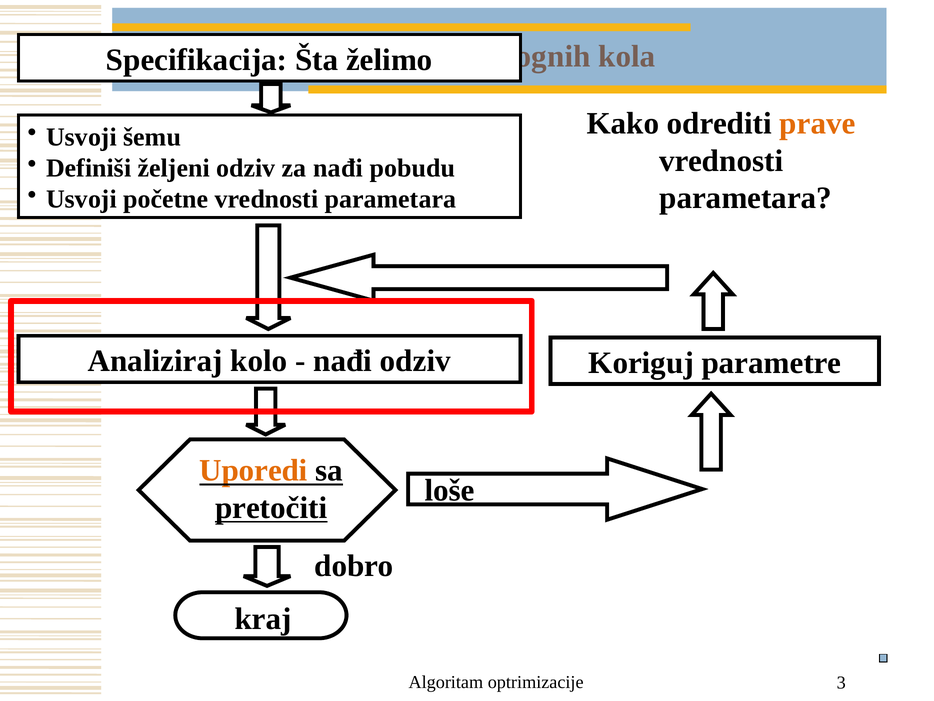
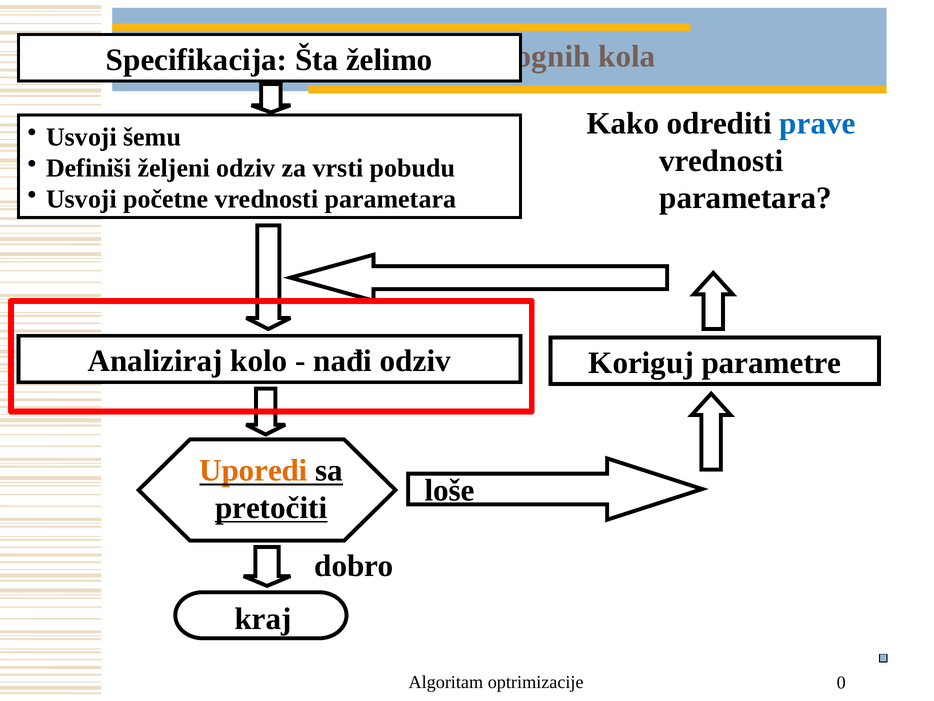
prave colour: orange -> blue
za nađi: nađi -> vrsti
3: 3 -> 0
